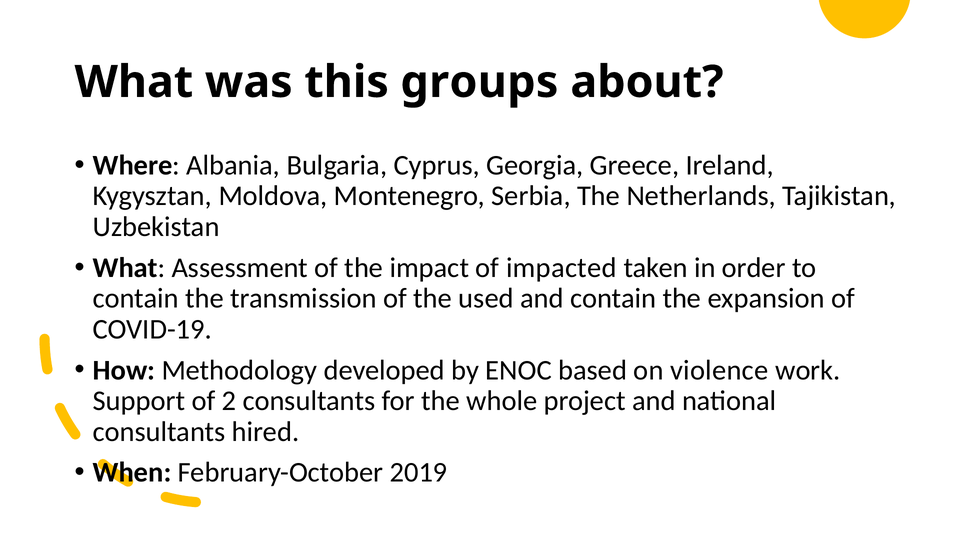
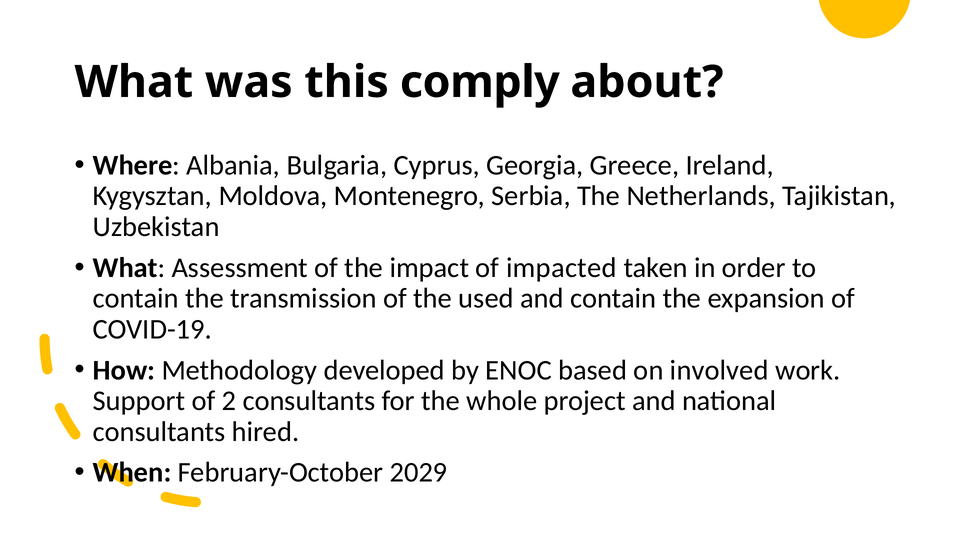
groups: groups -> comply
violence: violence -> involved
2019: 2019 -> 2029
